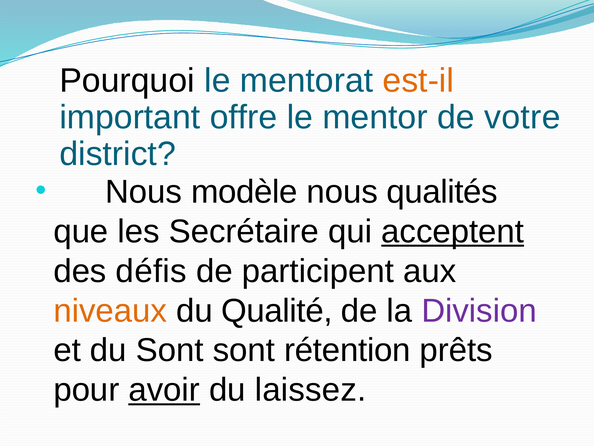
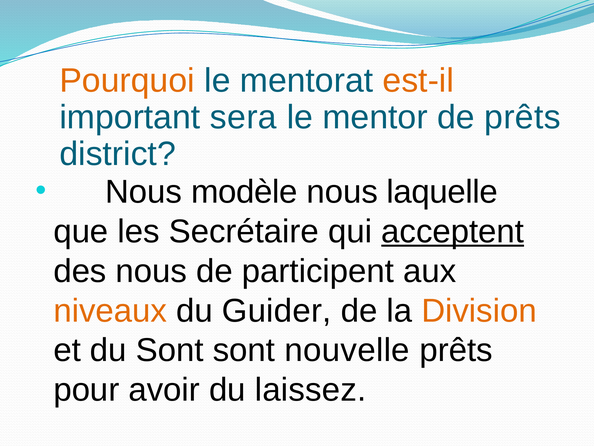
Pourquoi colour: black -> orange
offre: offre -> sera
de votre: votre -> prêts
qualités: qualités -> laquelle
des défis: défis -> nous
Qualité: Qualité -> Guider
Division colour: purple -> orange
rétention: rétention -> nouvelle
avoir underline: present -> none
